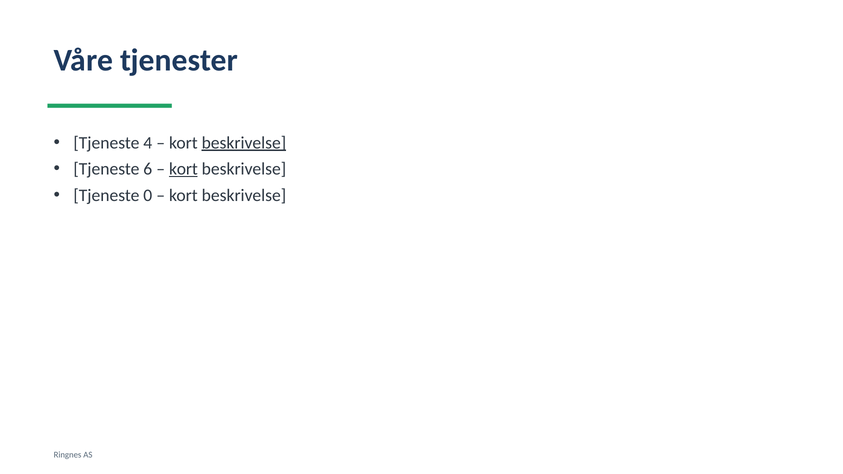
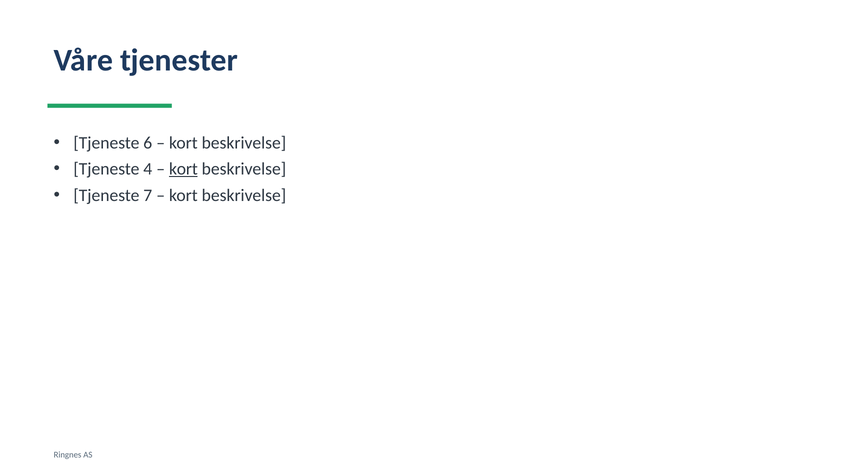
4: 4 -> 6
beskrivelse at (244, 143) underline: present -> none
6: 6 -> 4
0: 0 -> 7
